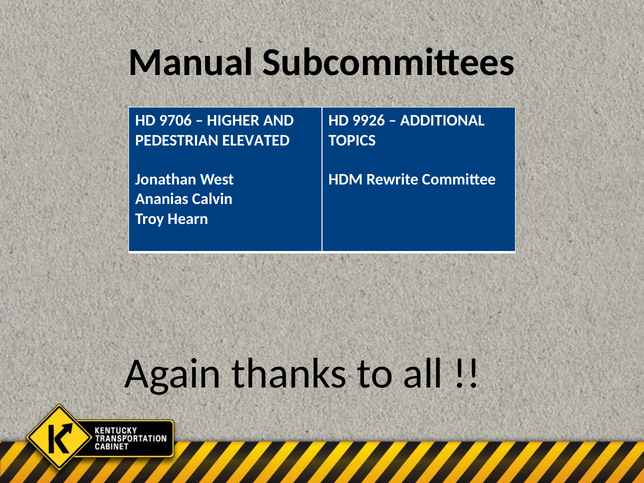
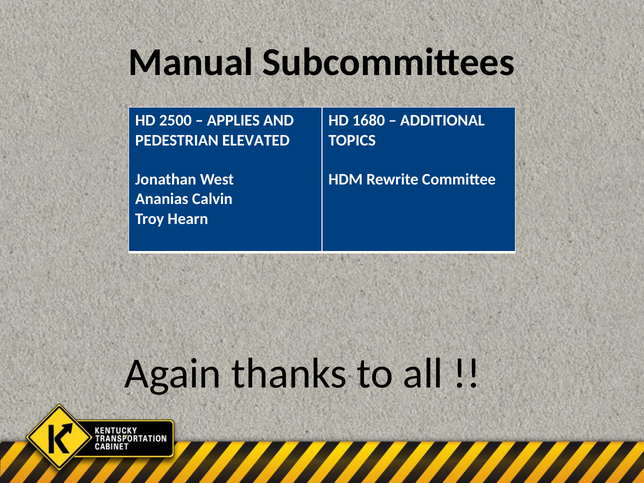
9706: 9706 -> 2500
HIGHER: HIGHER -> APPLIES
9926: 9926 -> 1680
